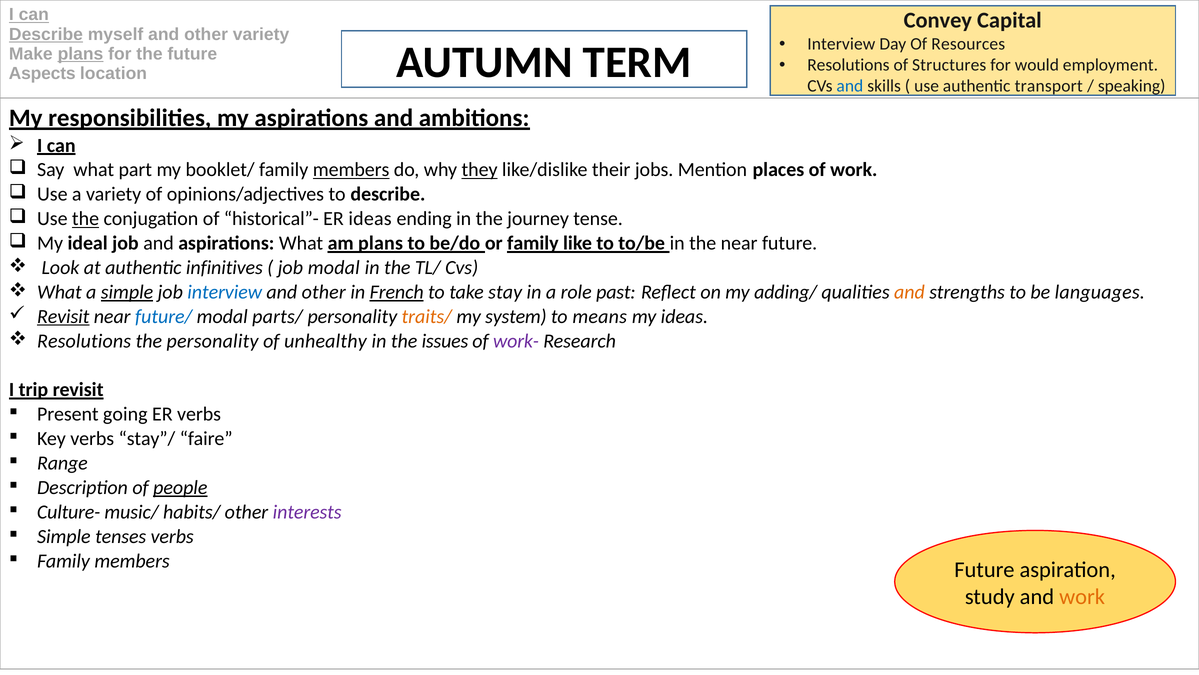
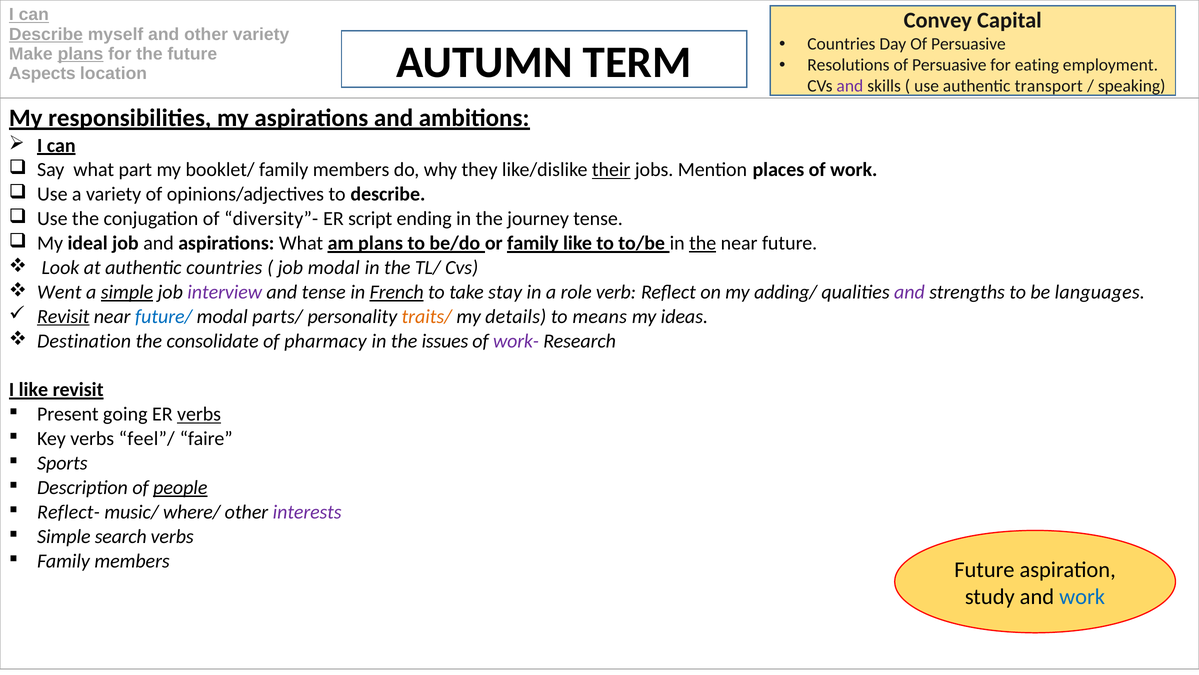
Interview at (841, 44): Interview -> Countries
Day Of Resources: Resources -> Persuasive
Structures at (949, 65): Structures -> Persuasive
would: would -> eating
and at (850, 86) colour: blue -> purple
members at (351, 170) underline: present -> none
they underline: present -> none
their underline: none -> present
the at (86, 219) underline: present -> none
historical”-: historical”- -> diversity”-
ER ideas: ideas -> script
the at (703, 243) underline: none -> present
authentic infinitives: infinitives -> countries
What at (59, 292): What -> Went
interview at (225, 292) colour: blue -> purple
other at (324, 292): other -> tense
past: past -> verb
and at (909, 292) colour: orange -> purple
system: system -> details
Resolutions at (84, 341): Resolutions -> Destination
the personality: personality -> consolidate
unhealthy: unhealthy -> pharmacy
I trip: trip -> like
verbs at (199, 414) underline: none -> present
stay”/: stay”/ -> feel”/
Range: Range -> Sports
Culture-: Culture- -> Reflect-
habits/: habits/ -> where/
tenses: tenses -> search
work at (1082, 596) colour: orange -> blue
